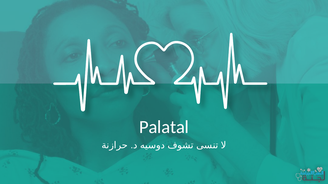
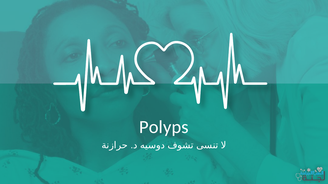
Palatal: Palatal -> Polyps
